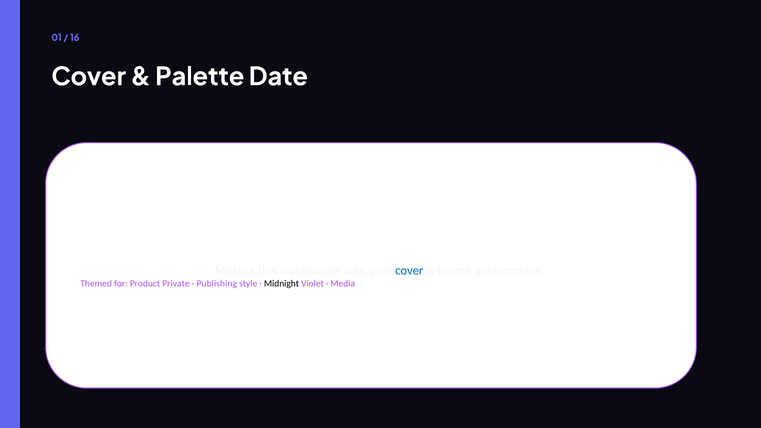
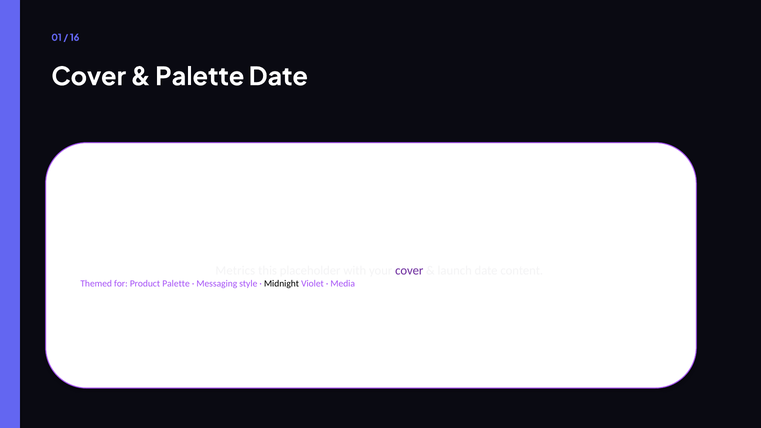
cover at (409, 271) colour: blue -> purple
Product Private: Private -> Palette
Publishing: Publishing -> Messaging
